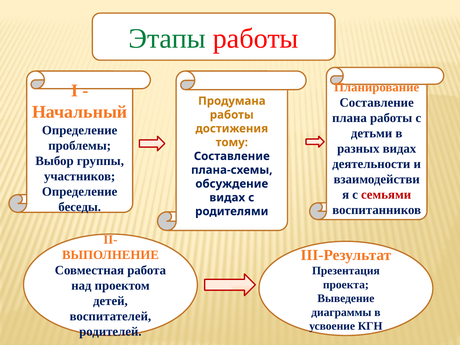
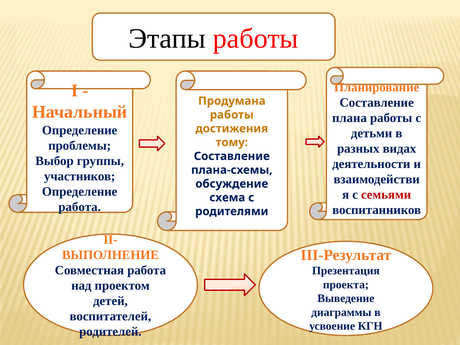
Этапы colour: green -> black
видах at (227, 198): видах -> схема
беседы at (80, 207): беседы -> работа
